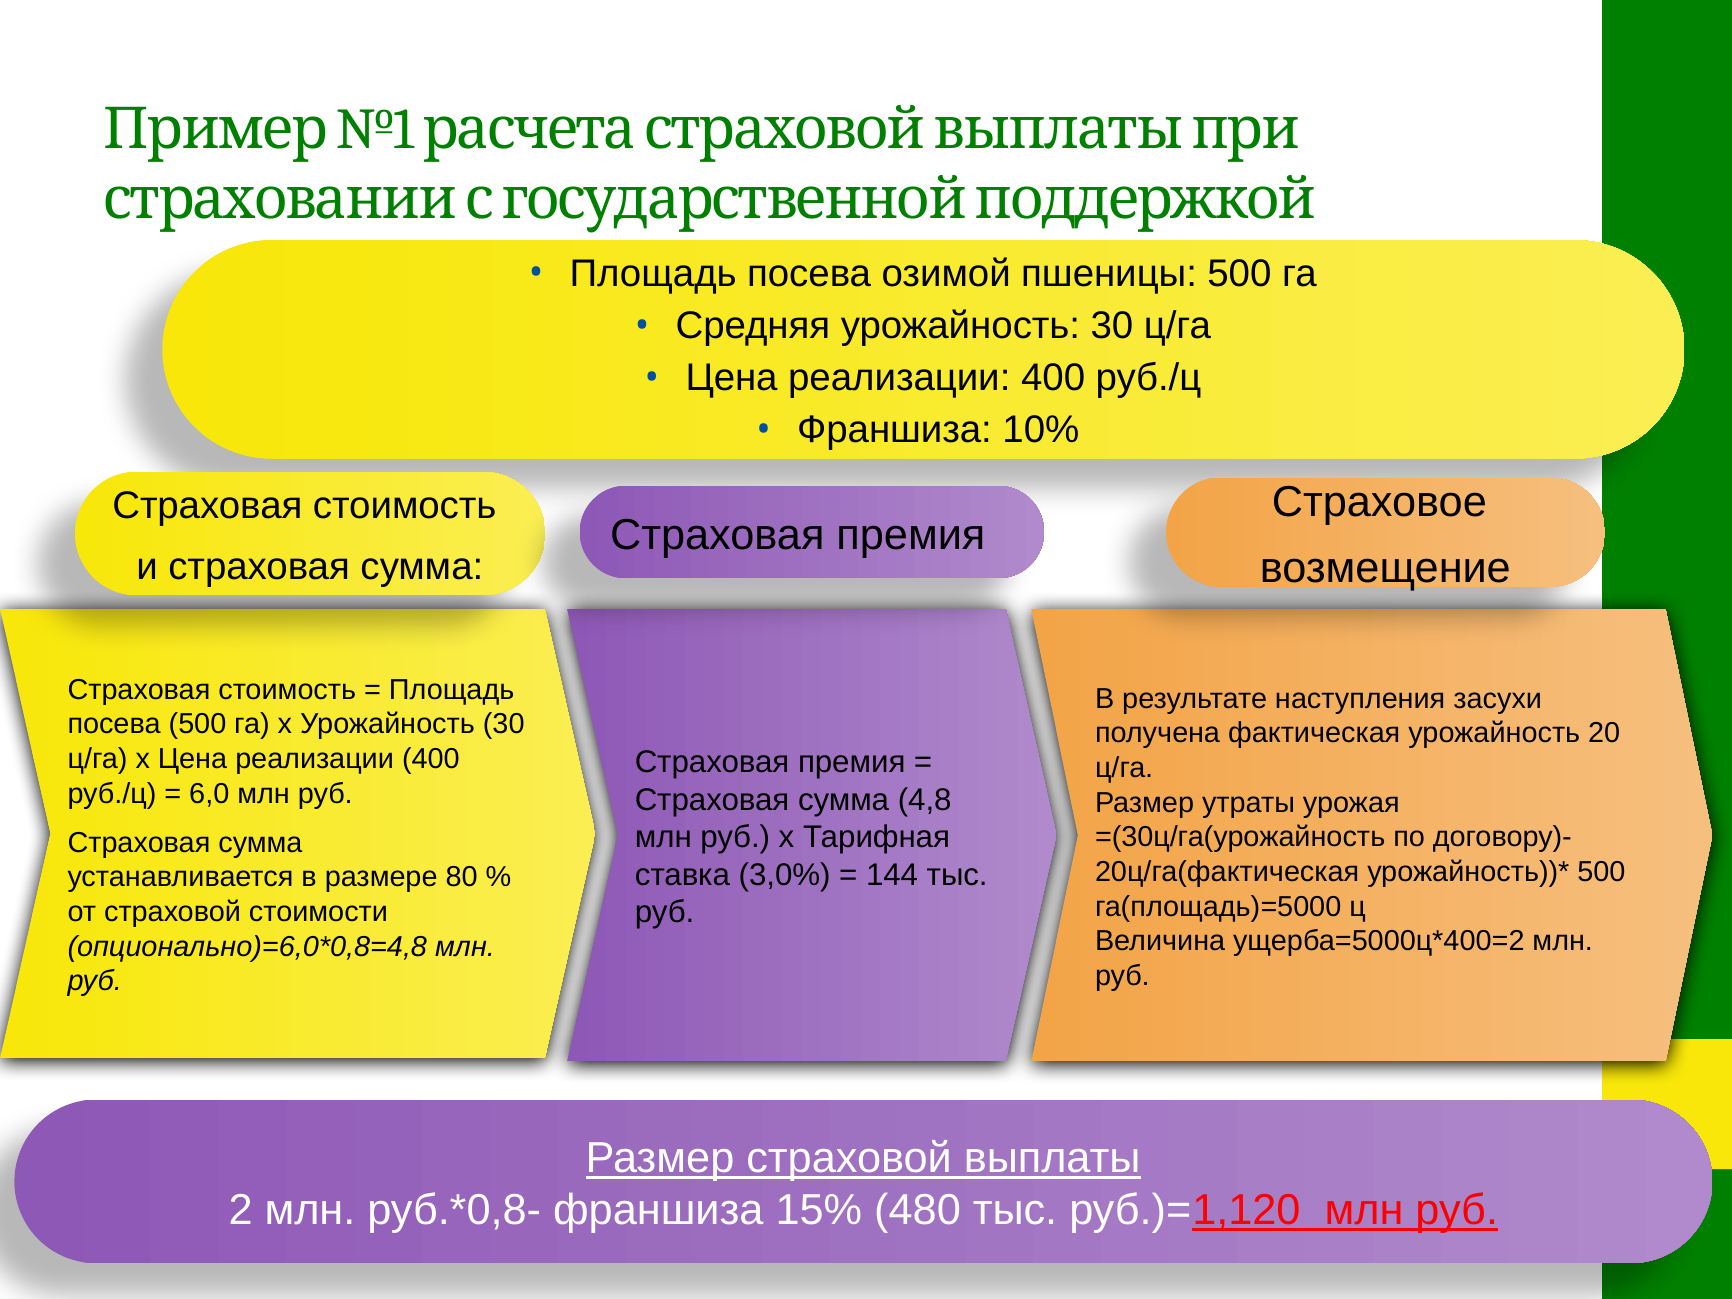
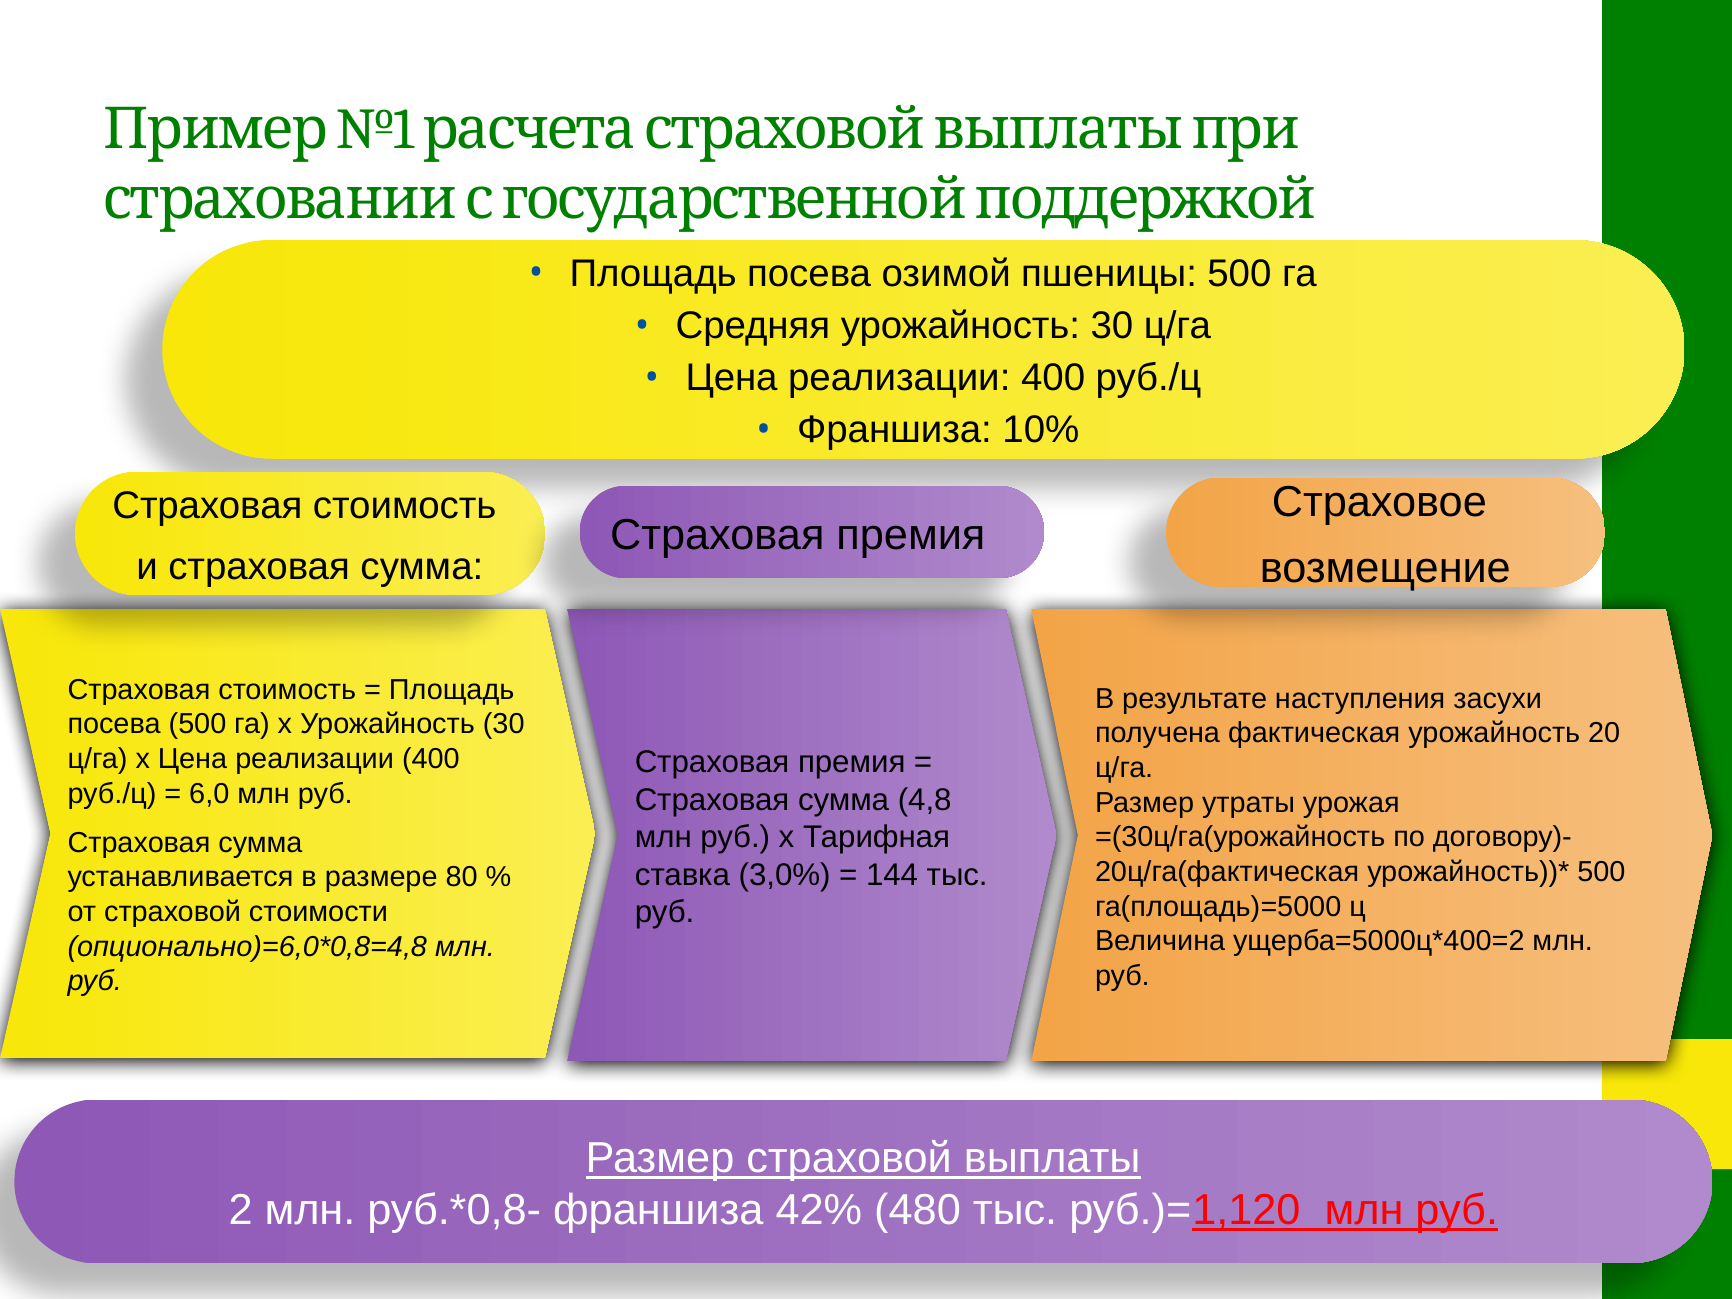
15%: 15% -> 42%
